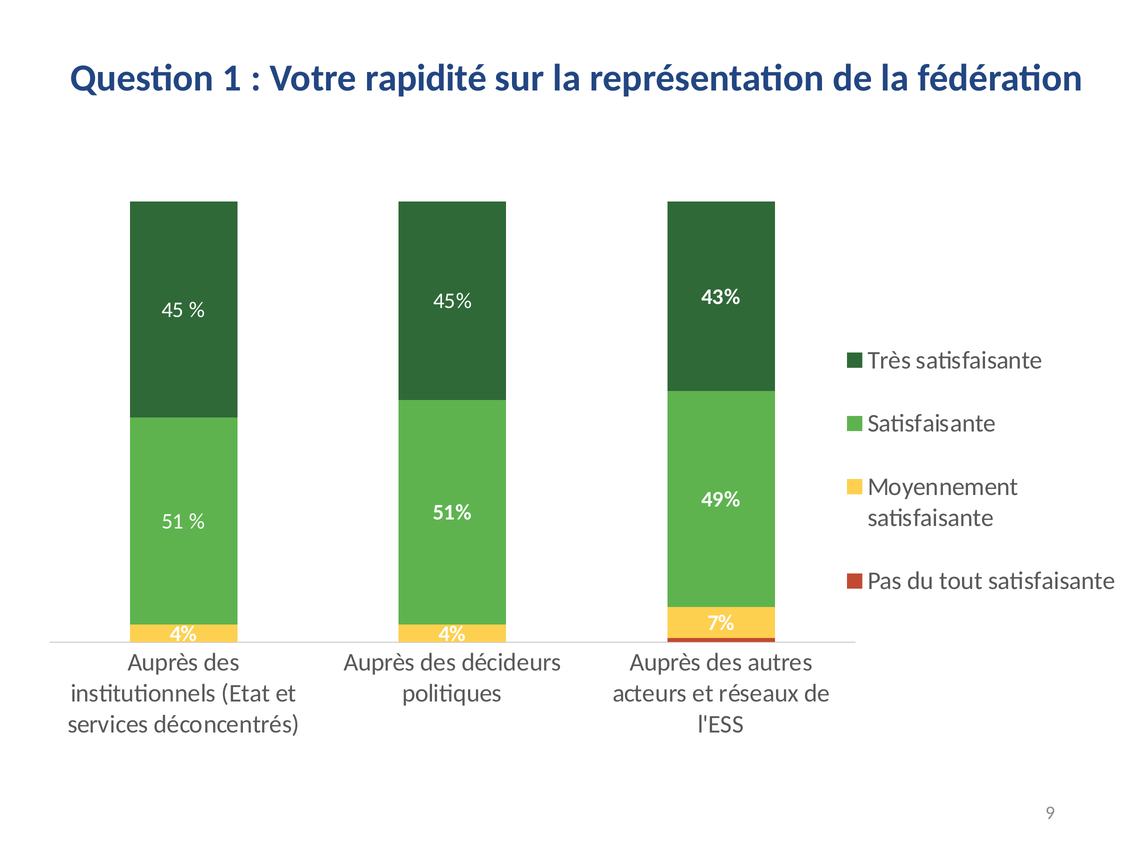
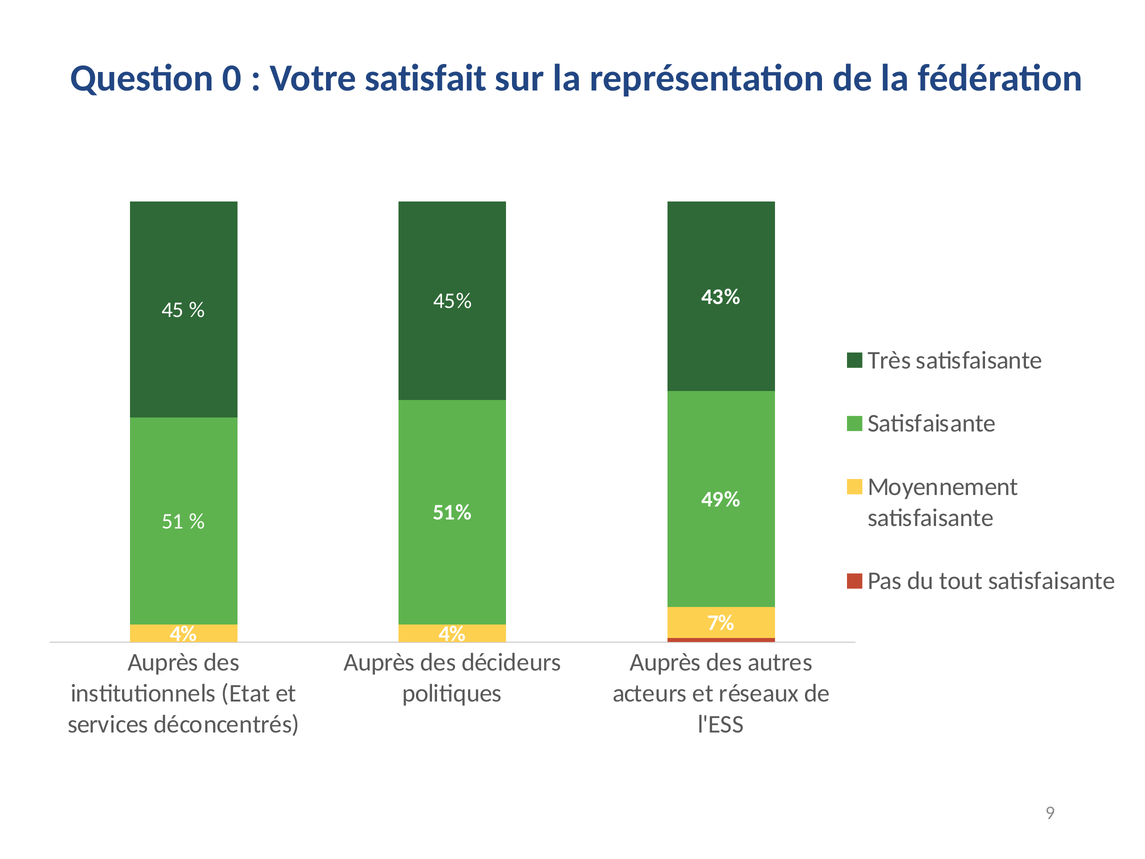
1: 1 -> 0
rapidité: rapidité -> satisfait
